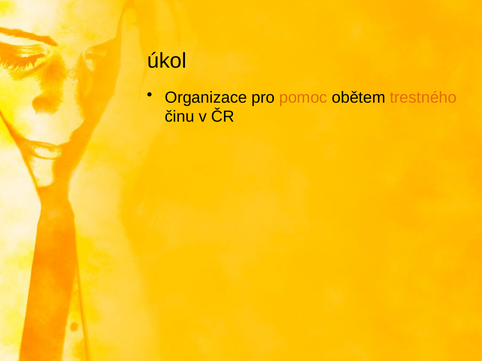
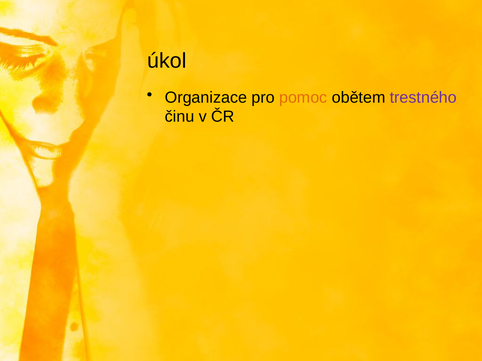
trestného colour: orange -> purple
